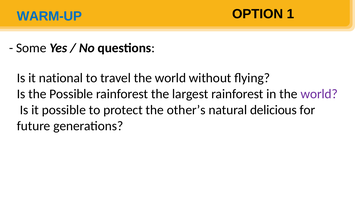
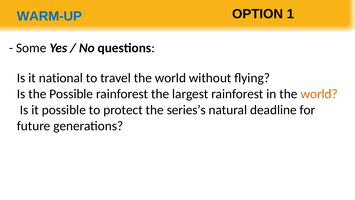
world at (319, 94) colour: purple -> orange
other’s: other’s -> series’s
delicious: delicious -> deadline
